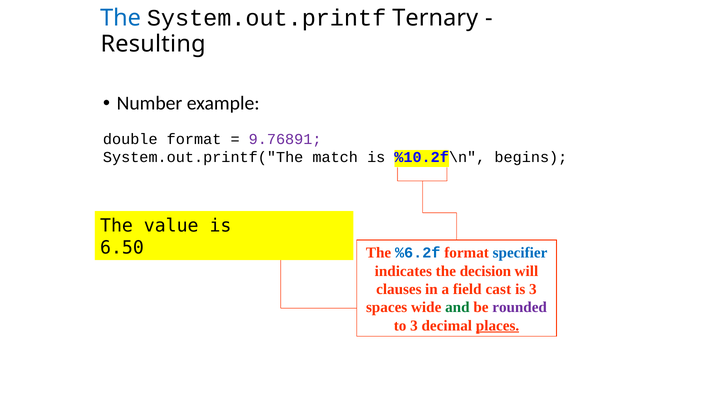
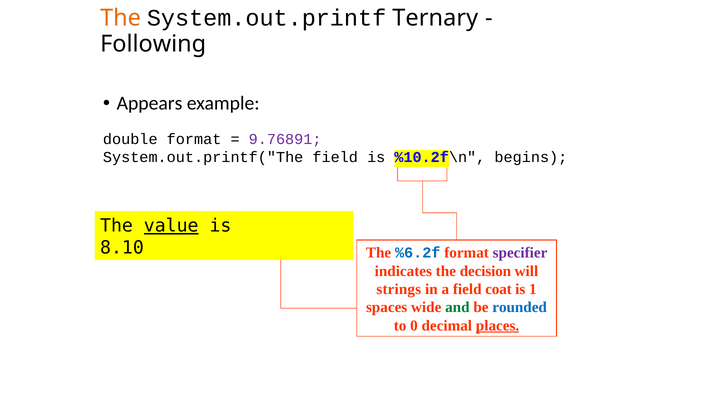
The at (121, 18) colour: blue -> orange
Resulting: Resulting -> Following
Number: Number -> Appears
System.out.printf("The match: match -> field
value underline: none -> present
6.50: 6.50 -> 8.10
specifier colour: blue -> purple
clauses: clauses -> strings
cast: cast -> coat
is 3: 3 -> 1
rounded colour: purple -> blue
to 3: 3 -> 0
